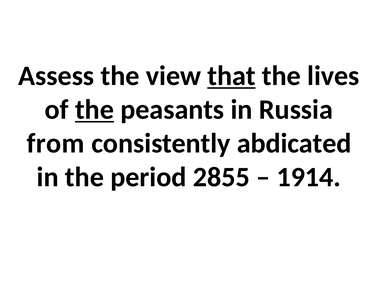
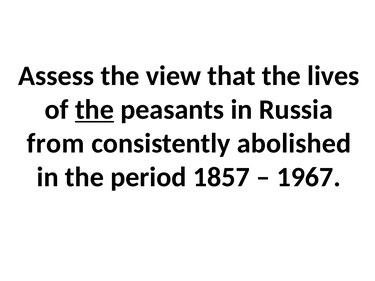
that underline: present -> none
abdicated: abdicated -> abolished
2855: 2855 -> 1857
1914: 1914 -> 1967
